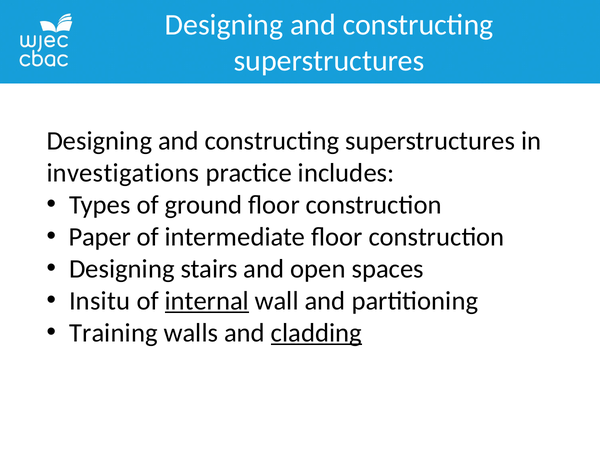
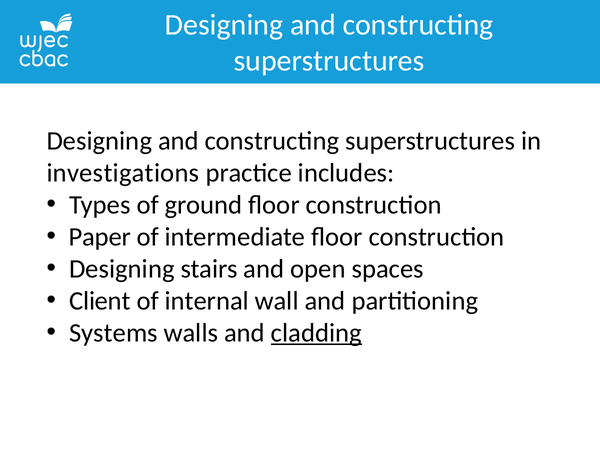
Insitu: Insitu -> Client
internal underline: present -> none
Training: Training -> Systems
